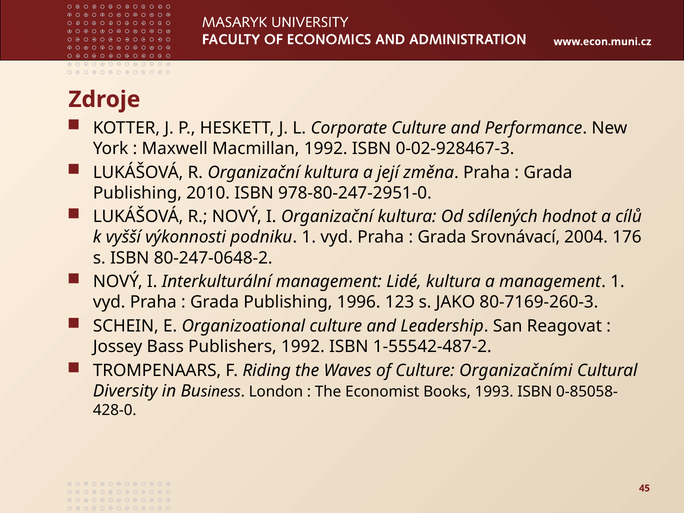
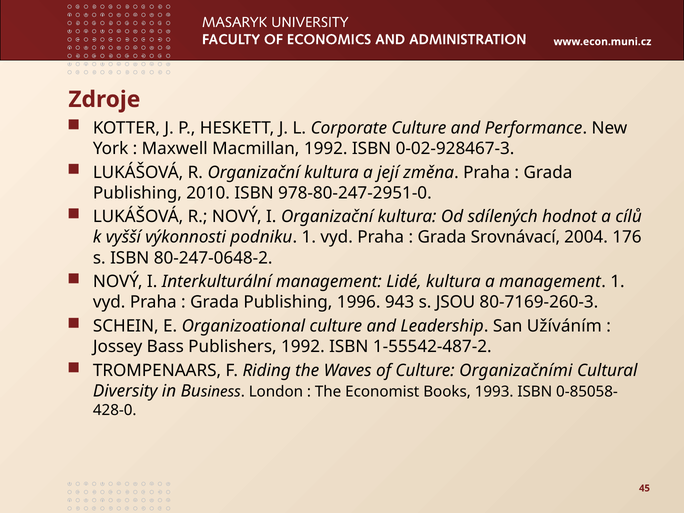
123: 123 -> 943
JAKO: JAKO -> JSOU
Reagovat: Reagovat -> Užíváním
